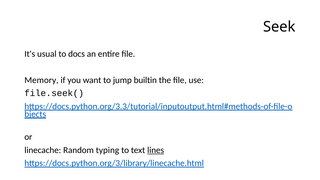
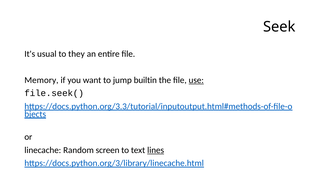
docs: docs -> they
use underline: none -> present
typing: typing -> screen
